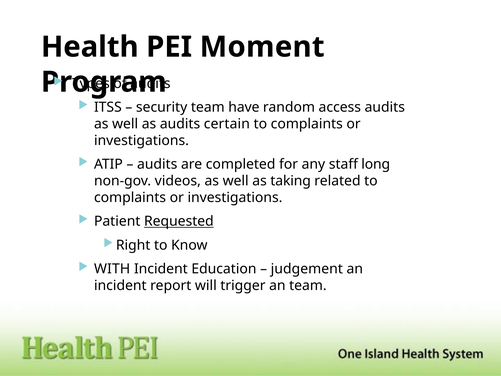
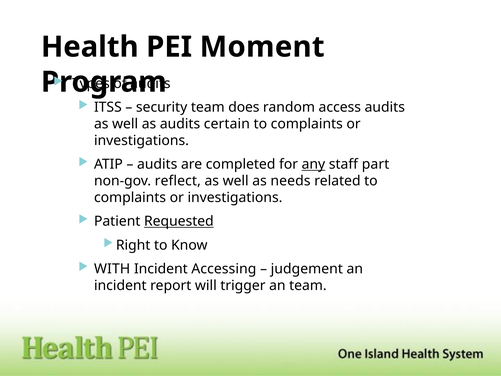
have: have -> does
any underline: none -> present
long: long -> part
videos: videos -> reflect
taking: taking -> needs
Education: Education -> Accessing
